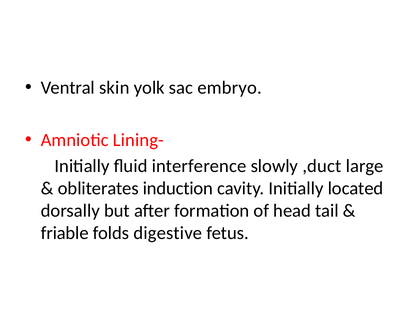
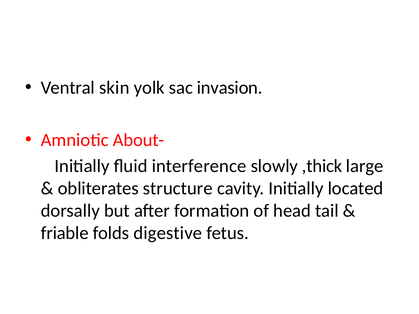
embryo: embryo -> invasion
Lining-: Lining- -> About-
,duct: ,duct -> ,thick
induction: induction -> structure
